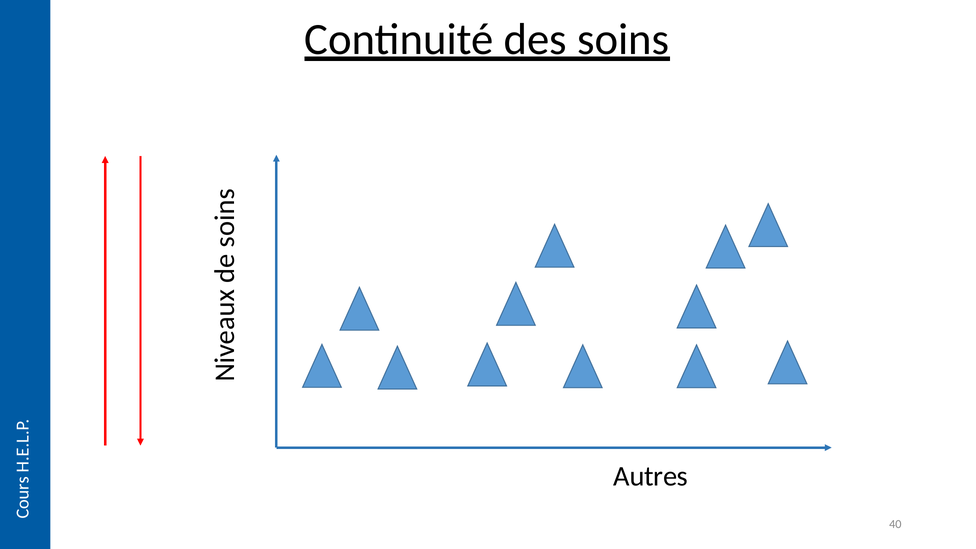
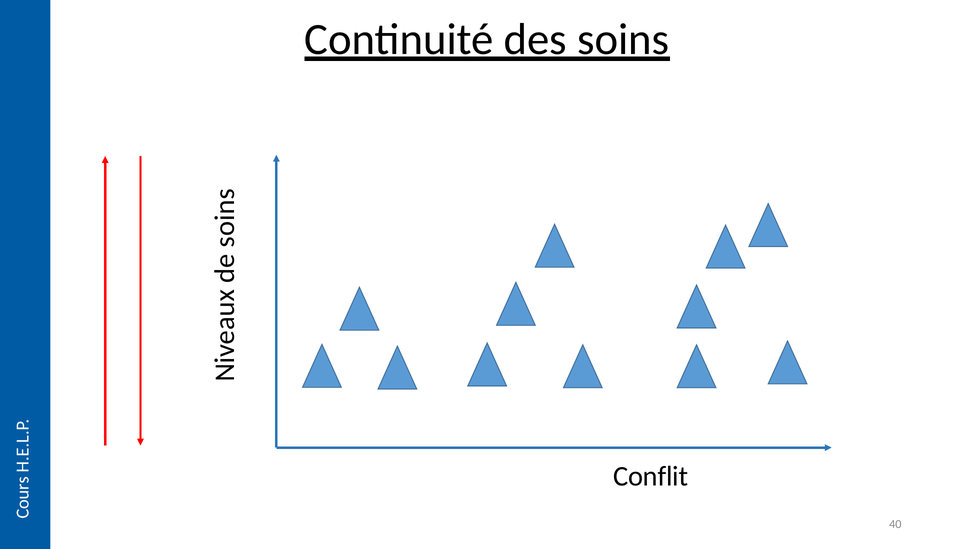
Autres: Autres -> Conflit
